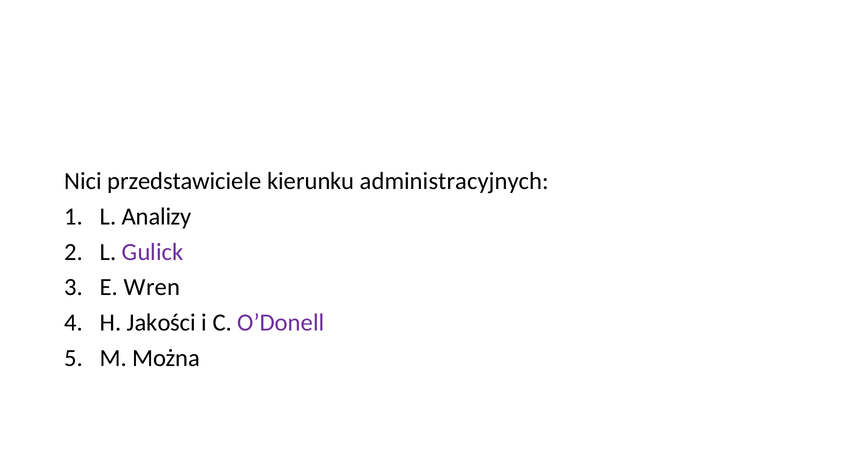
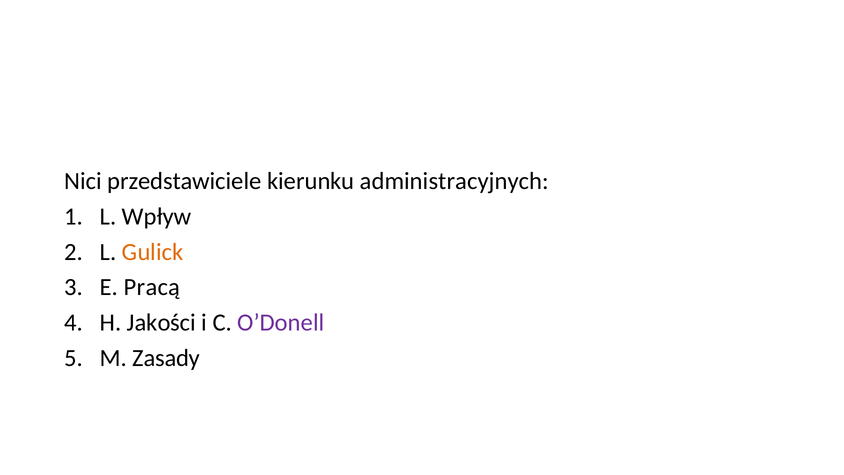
Analizy: Analizy -> Wpływ
Gulick colour: purple -> orange
Wren: Wren -> Pracą
Można: Można -> Zasady
